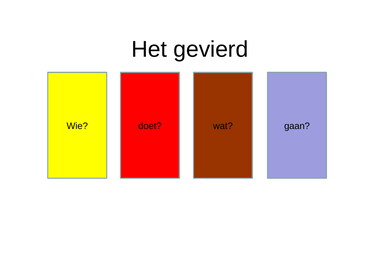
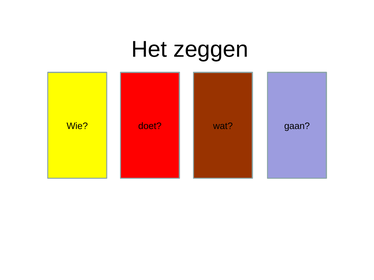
gevierd: gevierd -> zeggen
